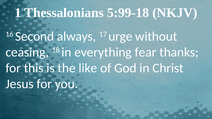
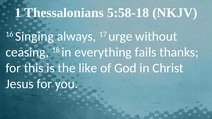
5:99-18: 5:99-18 -> 5:58-18
Second: Second -> Singing
fear: fear -> fails
